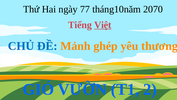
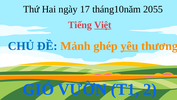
77: 77 -> 17
2070: 2070 -> 2055
yêu underline: none -> present
